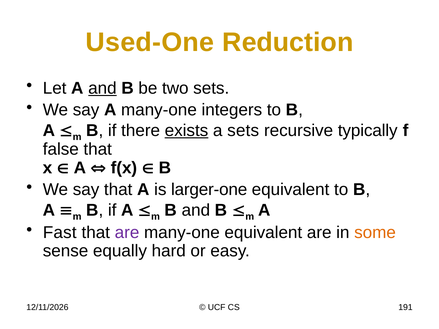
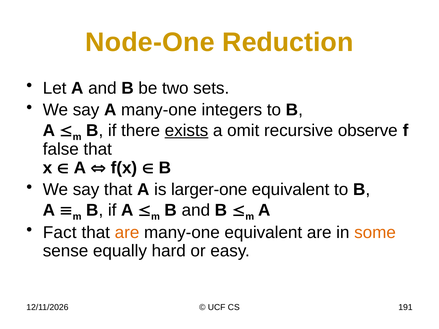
Used-One: Used-One -> Node-One
and at (102, 88) underline: present -> none
a sets: sets -> omit
typically: typically -> observe
Fast: Fast -> Fact
are at (127, 233) colour: purple -> orange
